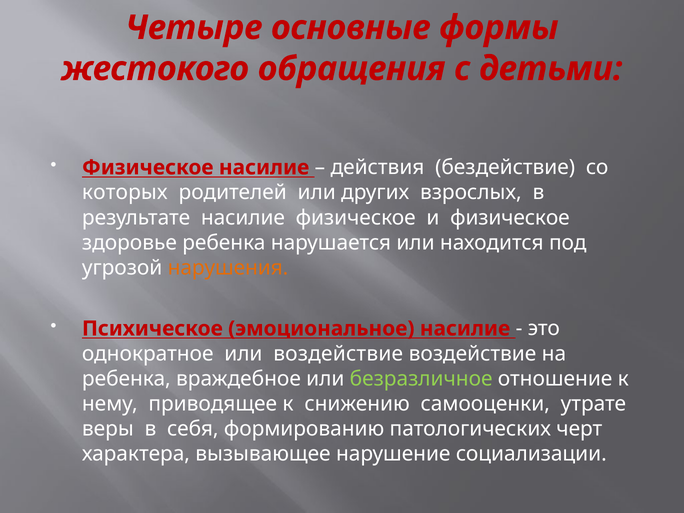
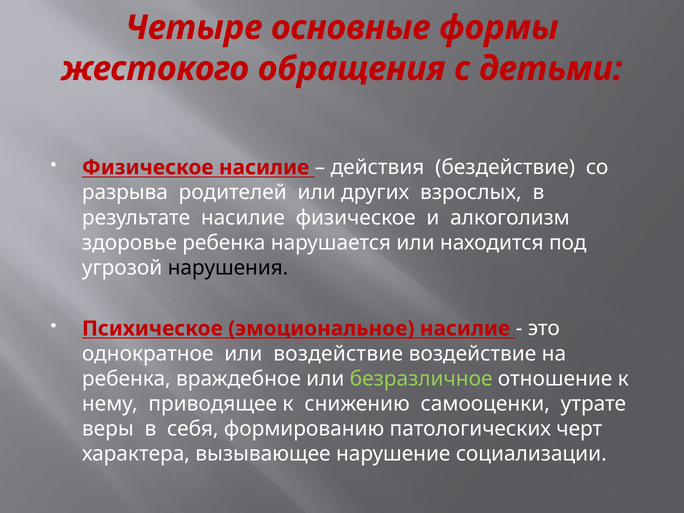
которых: которых -> разрыва
и физическое: физическое -> алкоголизм
нарушения colour: orange -> black
